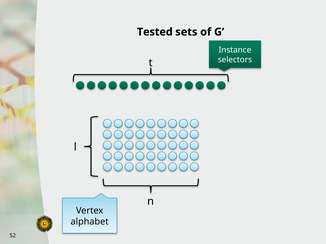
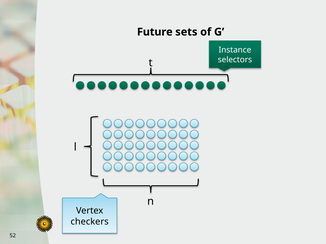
Tested: Tested -> Future
alphabet: alphabet -> checkers
